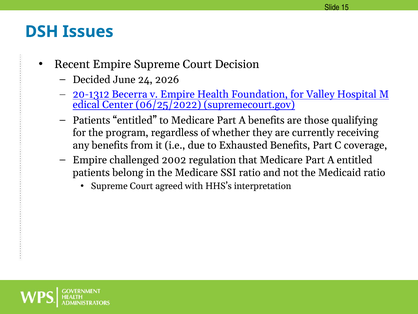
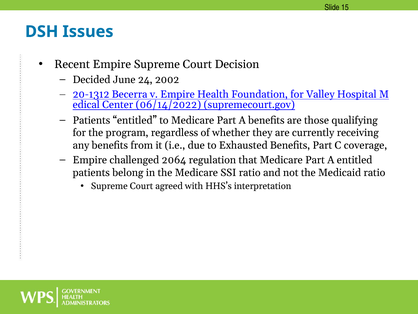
2026: 2026 -> 2002
06/25/2022: 06/25/2022 -> 06/14/2022
2002: 2002 -> 2064
